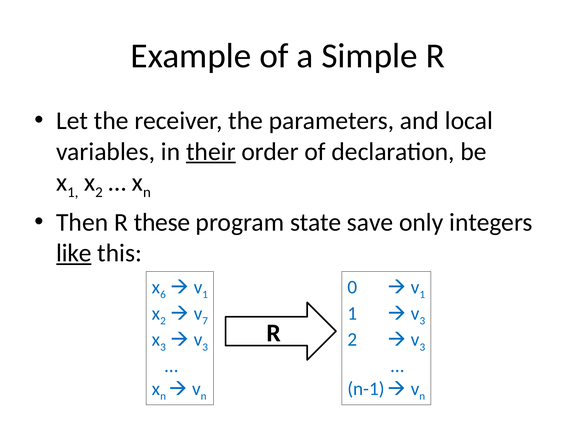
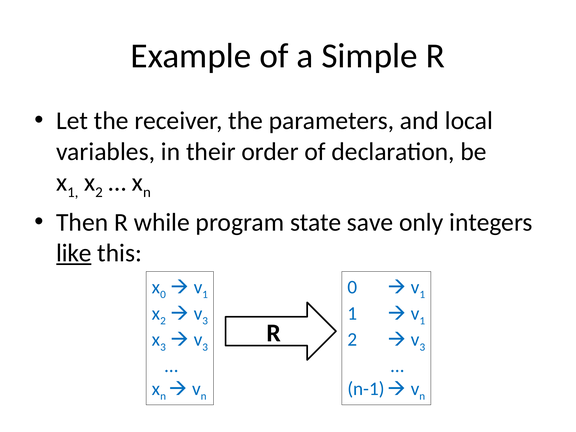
their underline: present -> none
these: these -> while
6 at (163, 295): 6 -> 0
7 at (205, 321): 7 -> 3
3 at (422, 321): 3 -> 1
